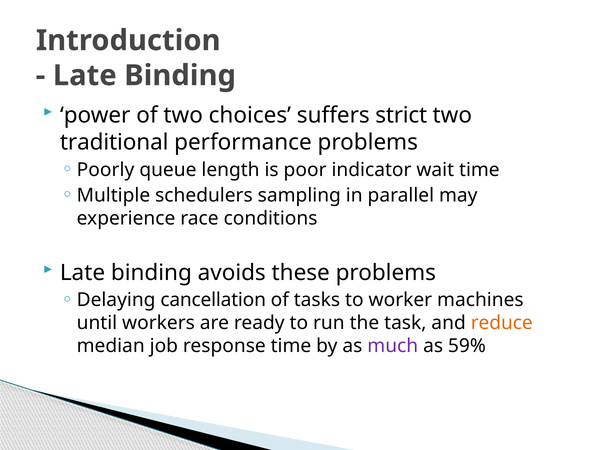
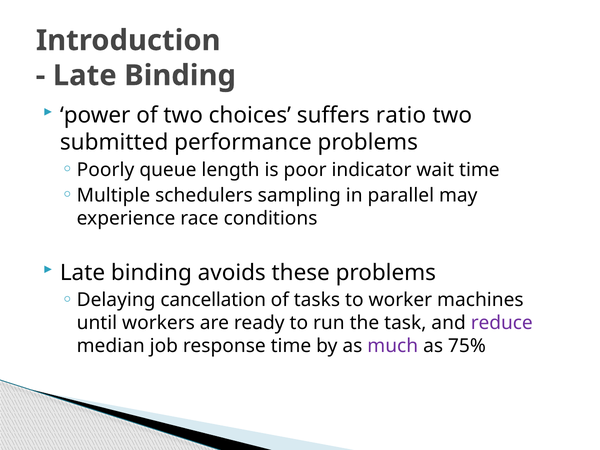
strict: strict -> ratio
traditional: traditional -> submitted
reduce colour: orange -> purple
59%: 59% -> 75%
